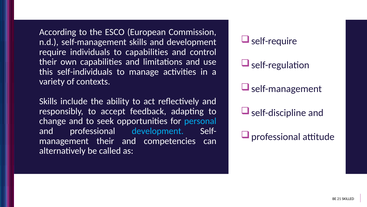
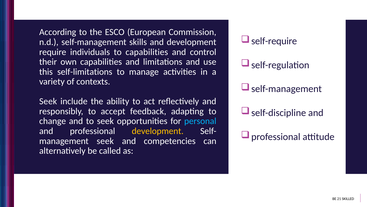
self-individuals: self-individuals -> self-limitations
Skills at (48, 101): Skills -> Seek
development at (158, 131) colour: light blue -> yellow
their at (105, 141): their -> seek
